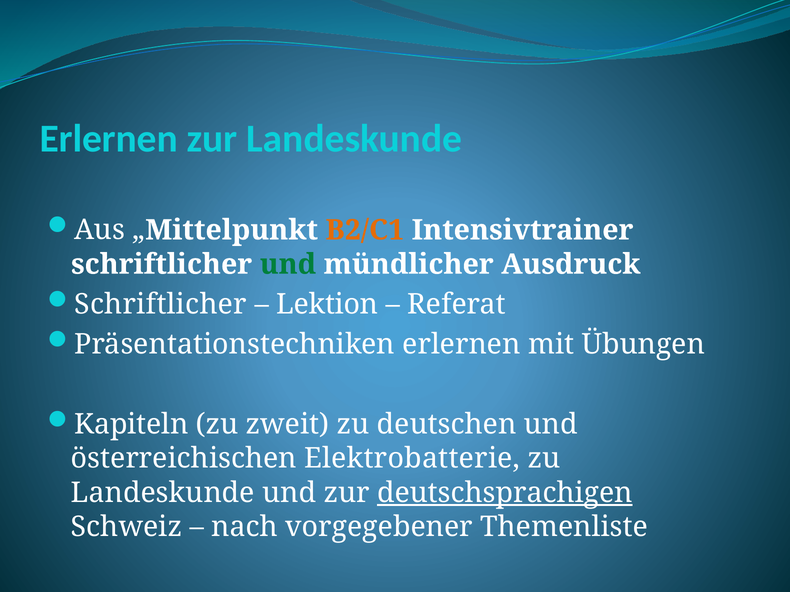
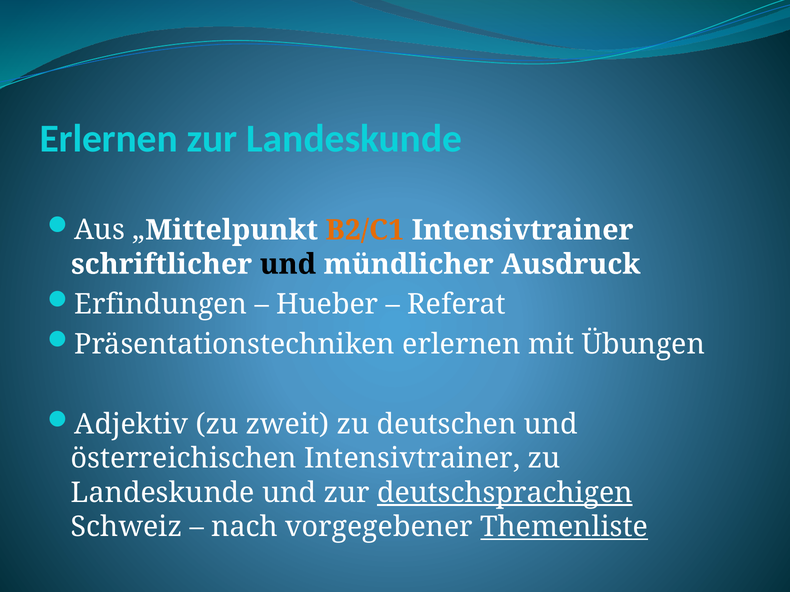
und at (288, 265) colour: green -> black
Schriftlicher at (161, 305): Schriftlicher -> Erfindungen
Lektion: Lektion -> Hueber
Kapiteln: Kapiteln -> Adjektiv
österreichischen Elektrobatterie: Elektrobatterie -> Intensivtrainer
Themenliste underline: none -> present
